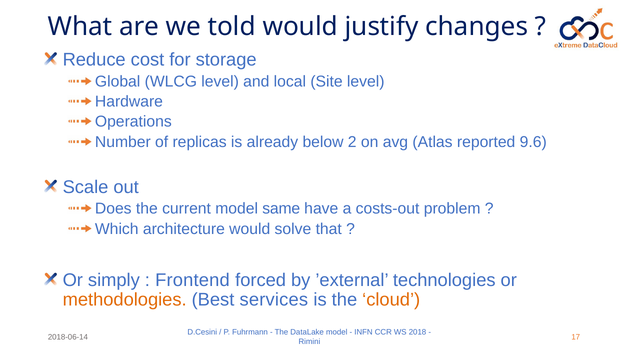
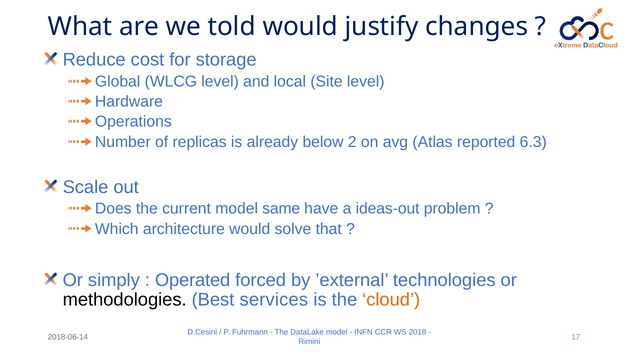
9.6: 9.6 -> 6.3
costs-out: costs-out -> ideas-out
Frontend: Frontend -> Operated
methodologies colour: orange -> black
